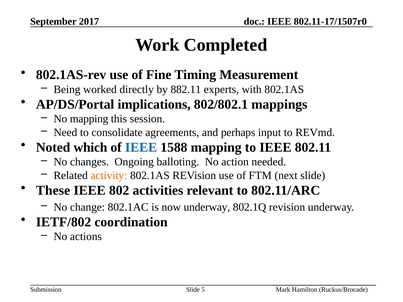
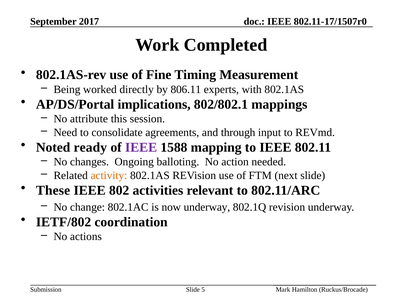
882.11: 882.11 -> 806.11
No mapping: mapping -> attribute
perhaps: perhaps -> through
which: which -> ready
IEEE at (141, 147) colour: blue -> purple
